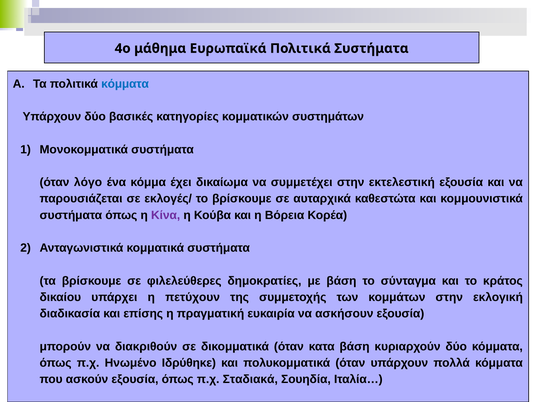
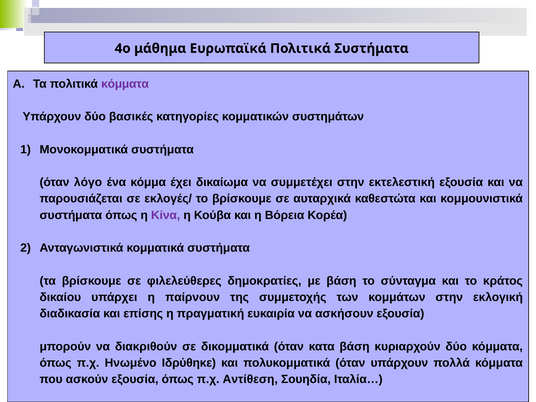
κόμματα at (125, 84) colour: blue -> purple
πετύχουν: πετύχουν -> παίρνουν
Σταδιακά: Σταδιακά -> Αντίθεση
